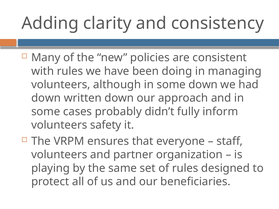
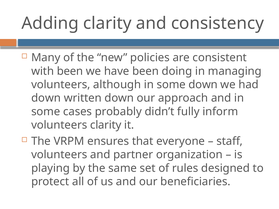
with rules: rules -> been
volunteers safety: safety -> clarity
